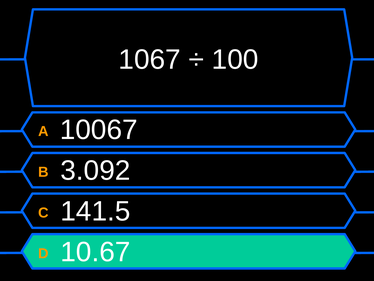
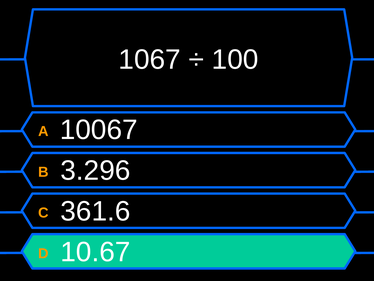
3.092: 3.092 -> 3.296
141.5: 141.5 -> 361.6
